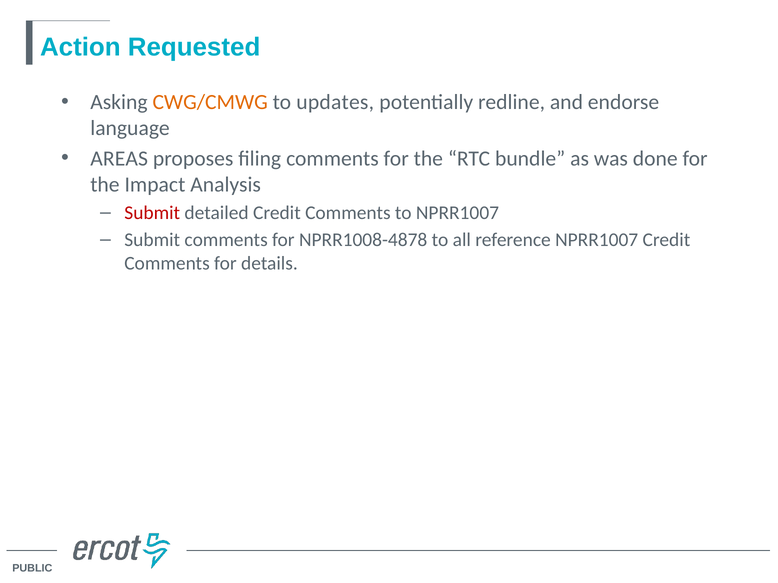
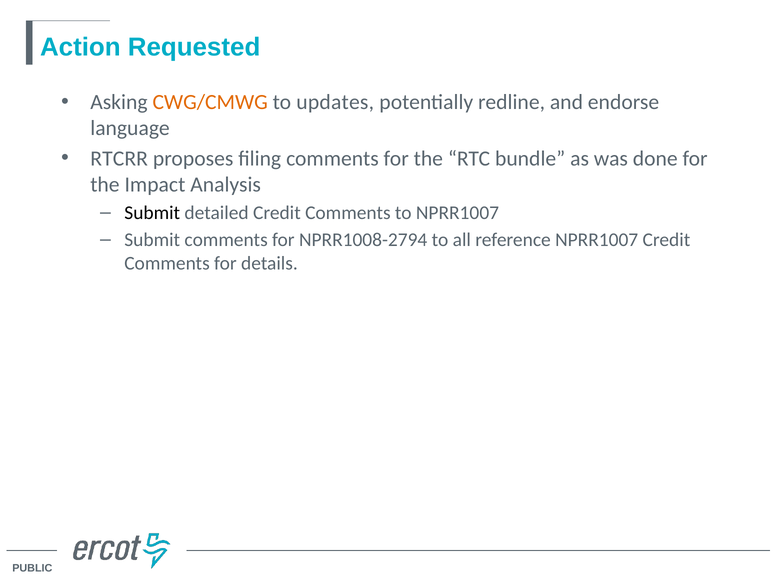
AREAS: AREAS -> RTCRR
Submit at (152, 213) colour: red -> black
NPRR1008-4878: NPRR1008-4878 -> NPRR1008-2794
